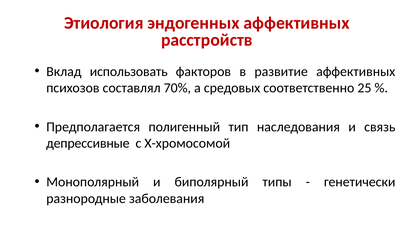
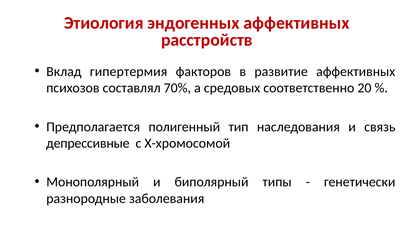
использовать: использовать -> гипертермия
25: 25 -> 20
